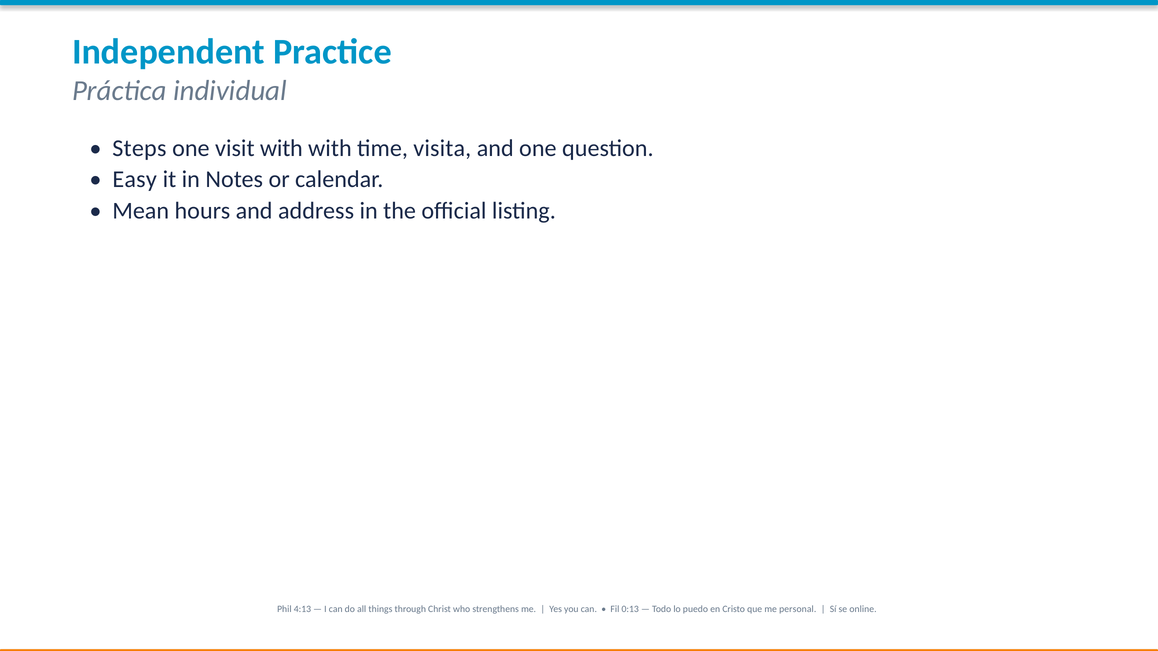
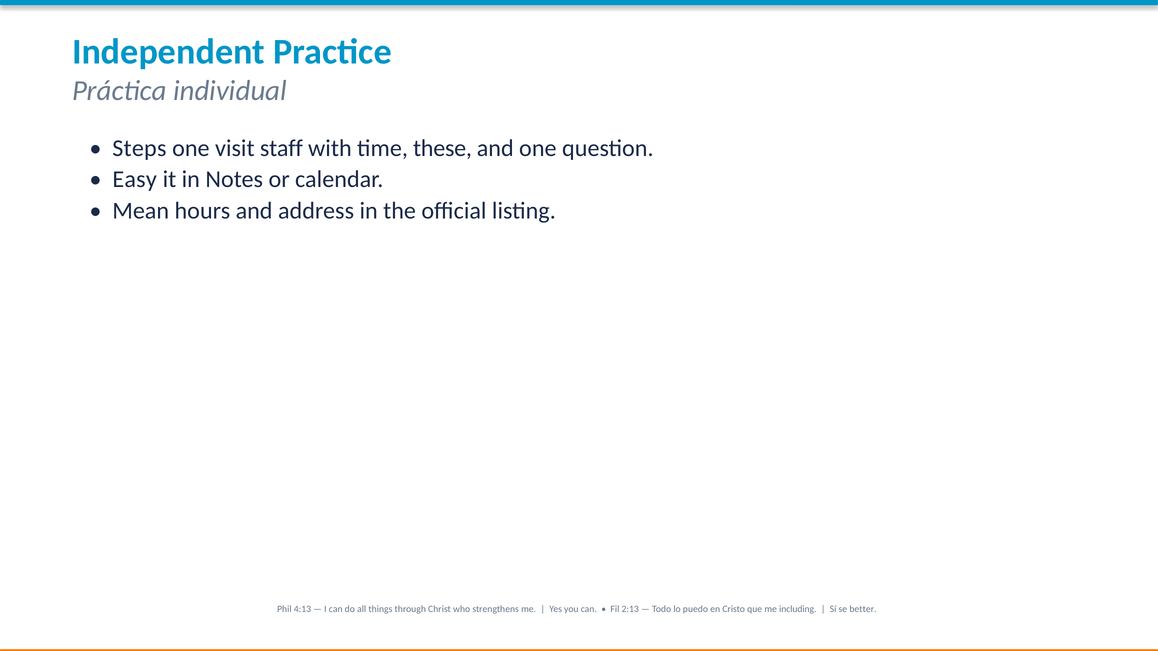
visit with: with -> staff
visita: visita -> these
0:13: 0:13 -> 2:13
personal: personal -> including
online: online -> better
